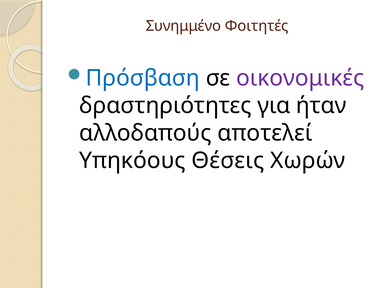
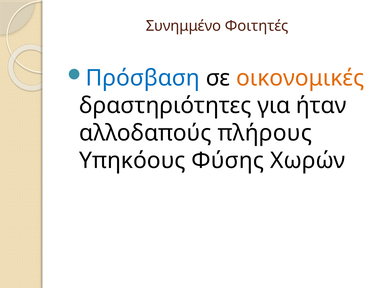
οικονομικές colour: purple -> orange
αποτελεί: αποτελεί -> πλήρους
Θέσεις: Θέσεις -> Φύσης
